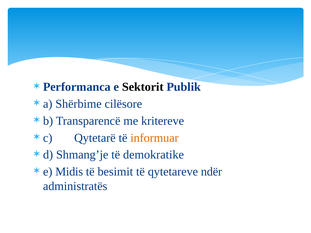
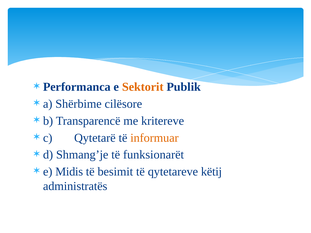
Sektorit colour: black -> orange
demokratike: demokratike -> funksionarët
ndër: ndër -> këtij
